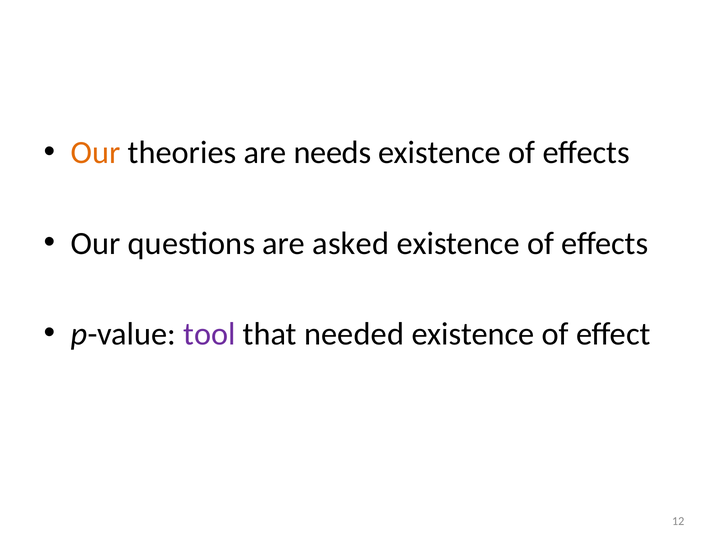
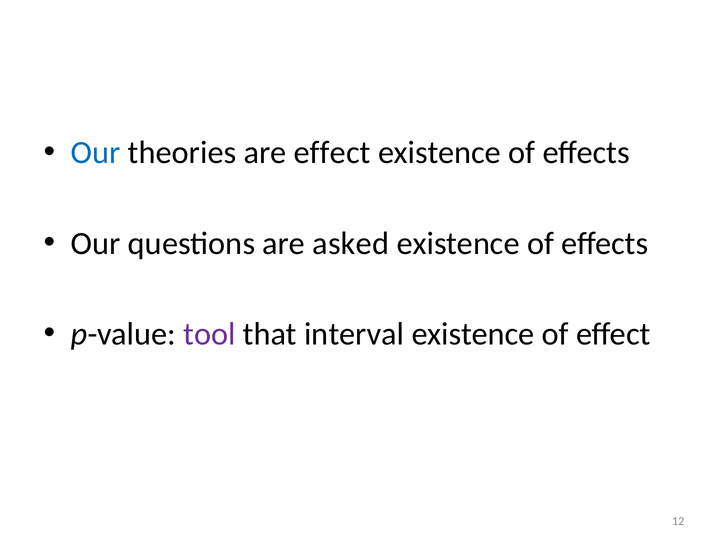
Our at (96, 153) colour: orange -> blue
are needs: needs -> effect
needed: needed -> interval
